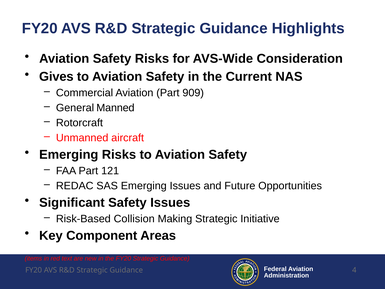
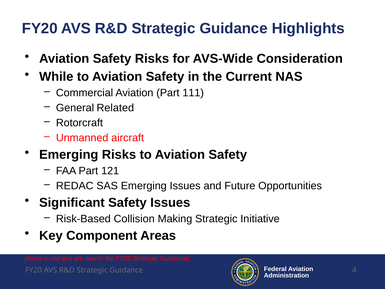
Gives: Gives -> While
909: 909 -> 111
Manned: Manned -> Related
